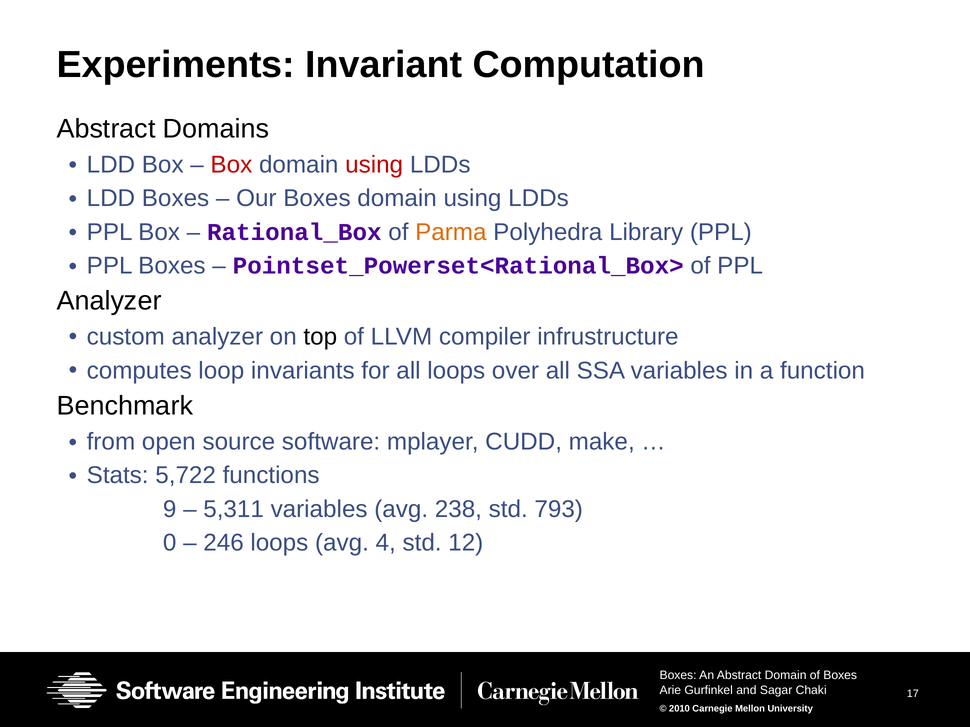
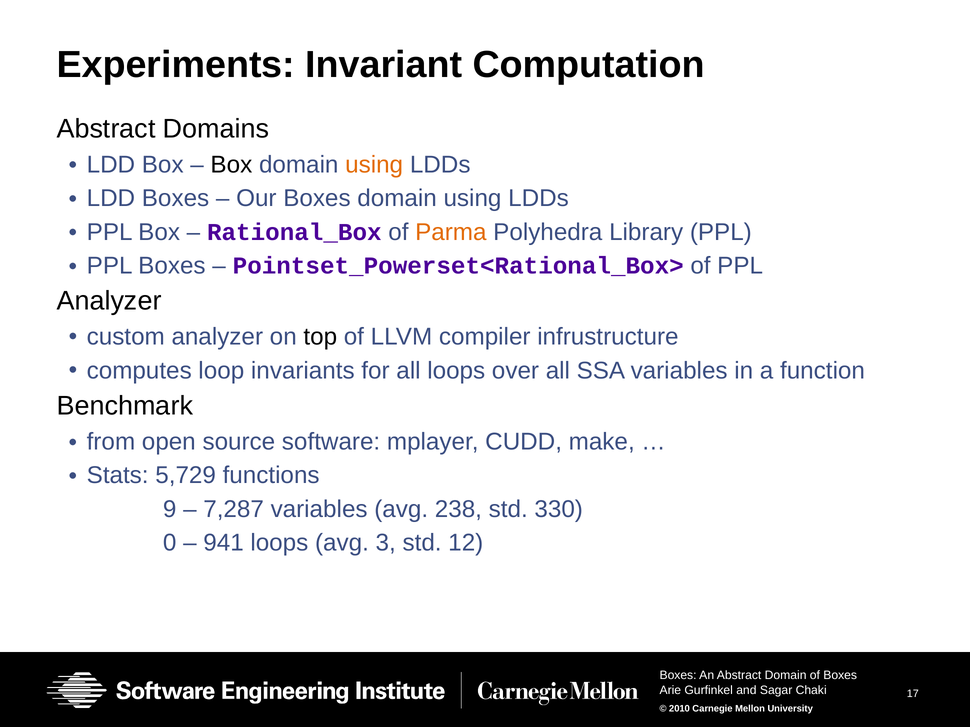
Box at (231, 165) colour: red -> black
using at (374, 165) colour: red -> orange
5,722: 5,722 -> 5,729
5,311: 5,311 -> 7,287
793: 793 -> 330
246: 246 -> 941
4: 4 -> 3
